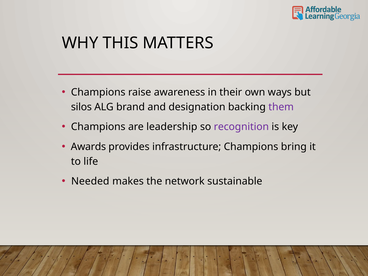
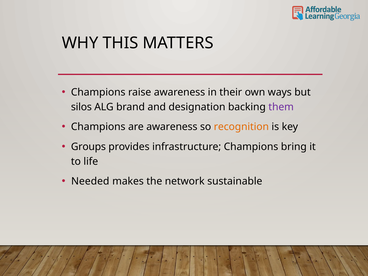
are leadership: leadership -> awareness
recognition colour: purple -> orange
Awards: Awards -> Groups
